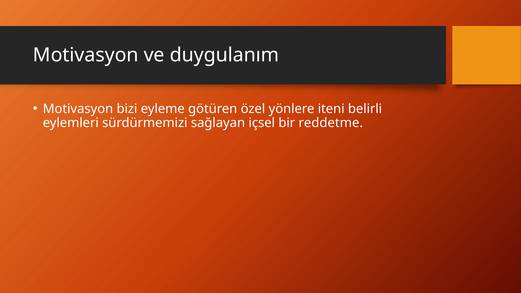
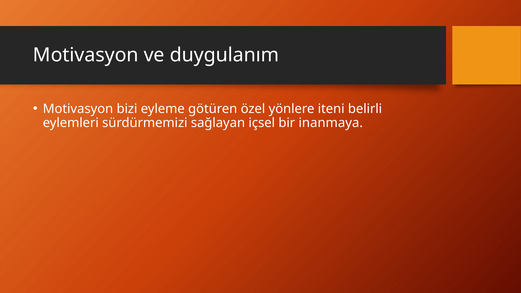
reddetme: reddetme -> inanmaya
